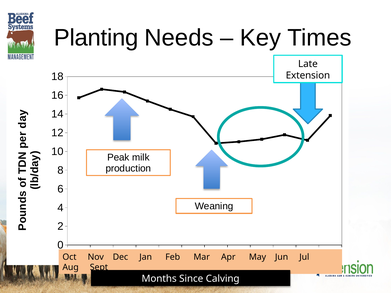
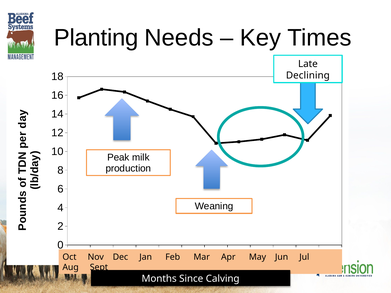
Extension: Extension -> Declining
